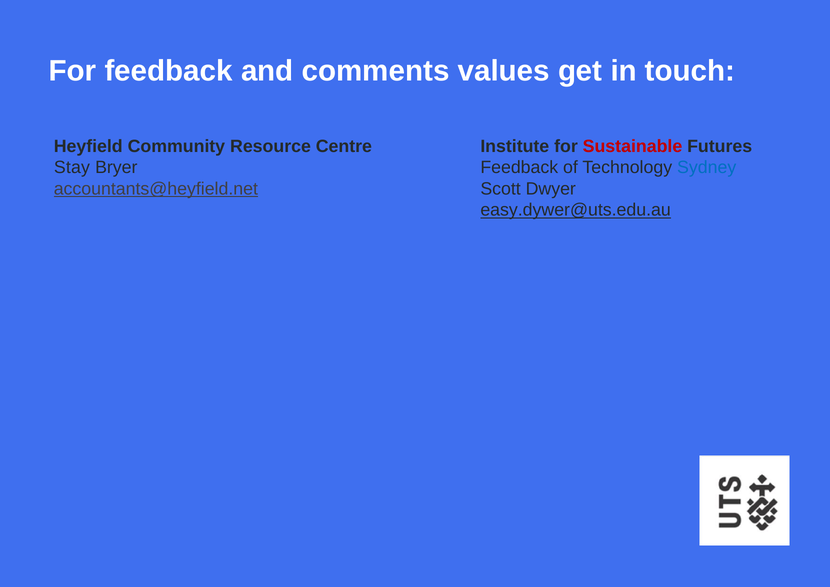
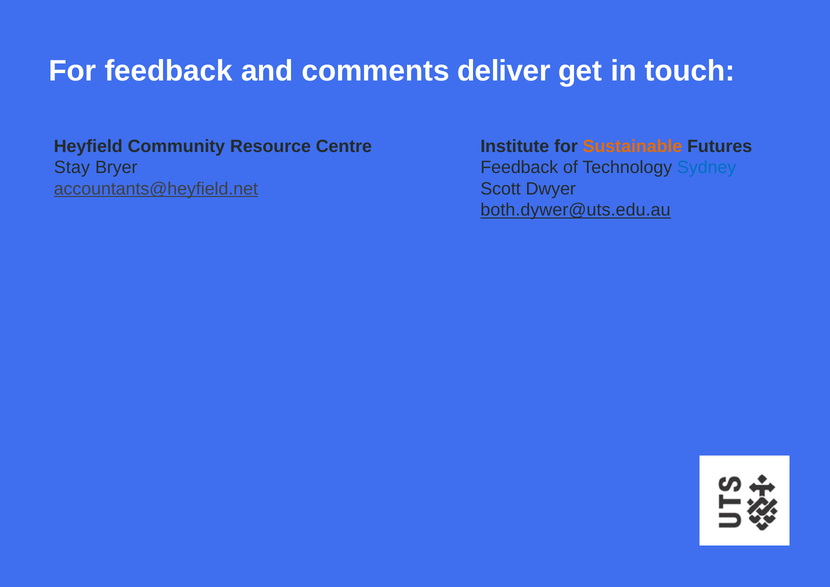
values: values -> deliver
Sustainable colour: red -> orange
easy.dywer@uts.edu.au: easy.dywer@uts.edu.au -> both.dywer@uts.edu.au
